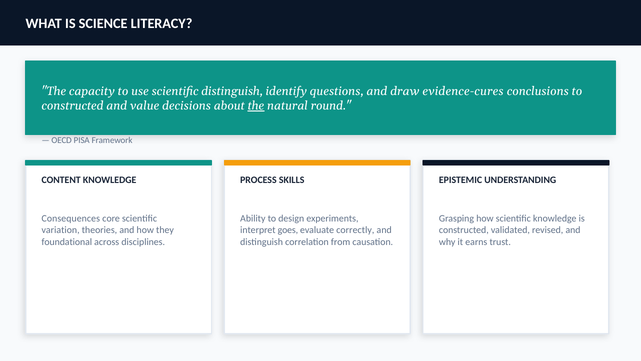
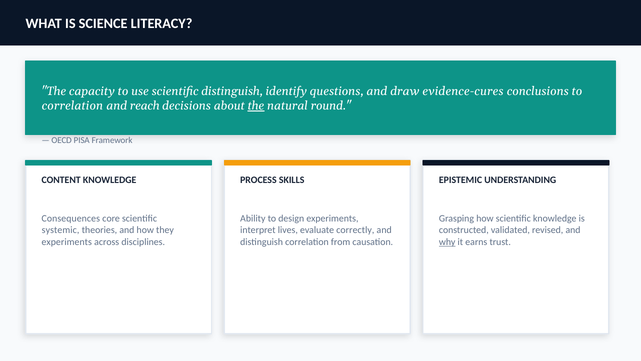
constructed at (73, 106): constructed -> correlation
value: value -> reach
variation: variation -> systemic
goes: goes -> lives
foundational at (67, 242): foundational -> experiments
why underline: none -> present
